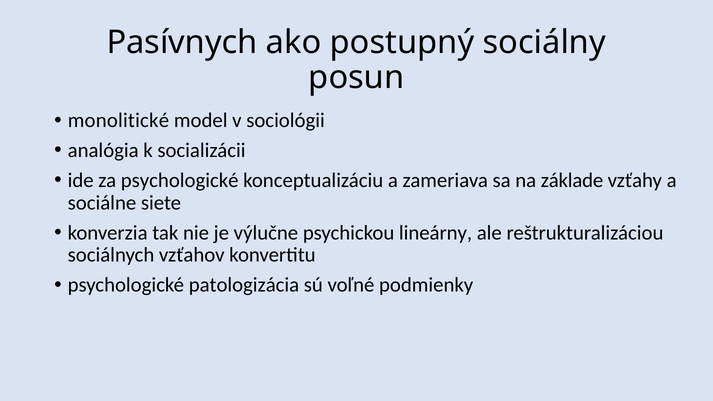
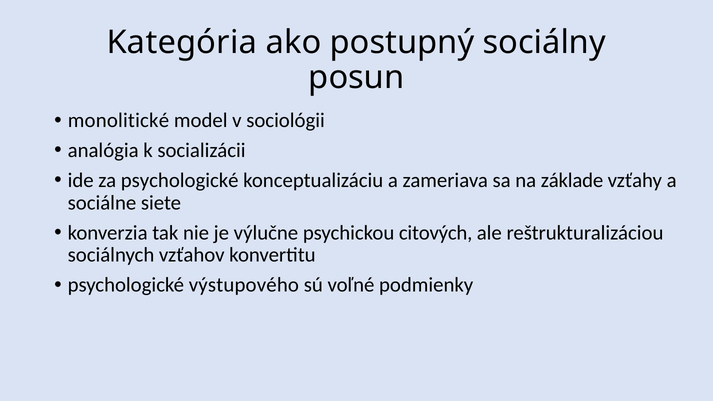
Pasívnych: Pasívnych -> Kategória
lineárny: lineárny -> citových
patologizácia: patologizácia -> výstupového
